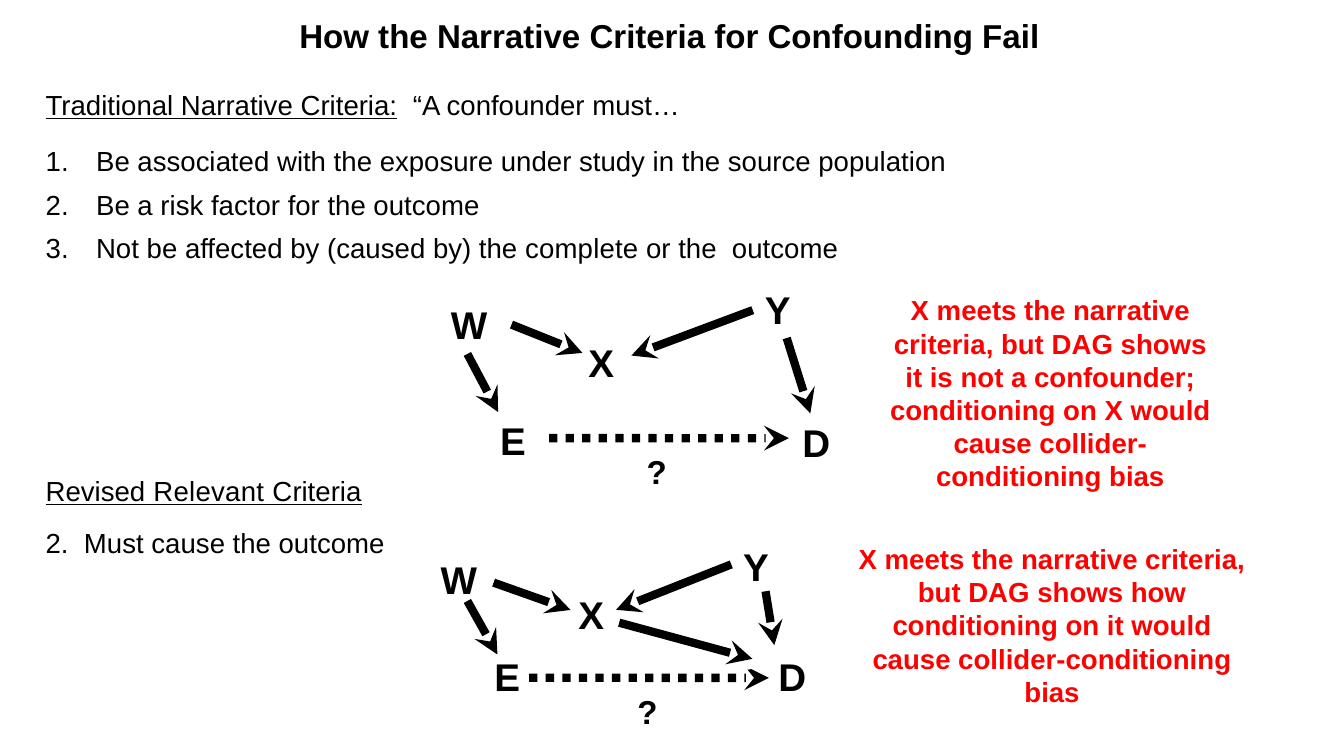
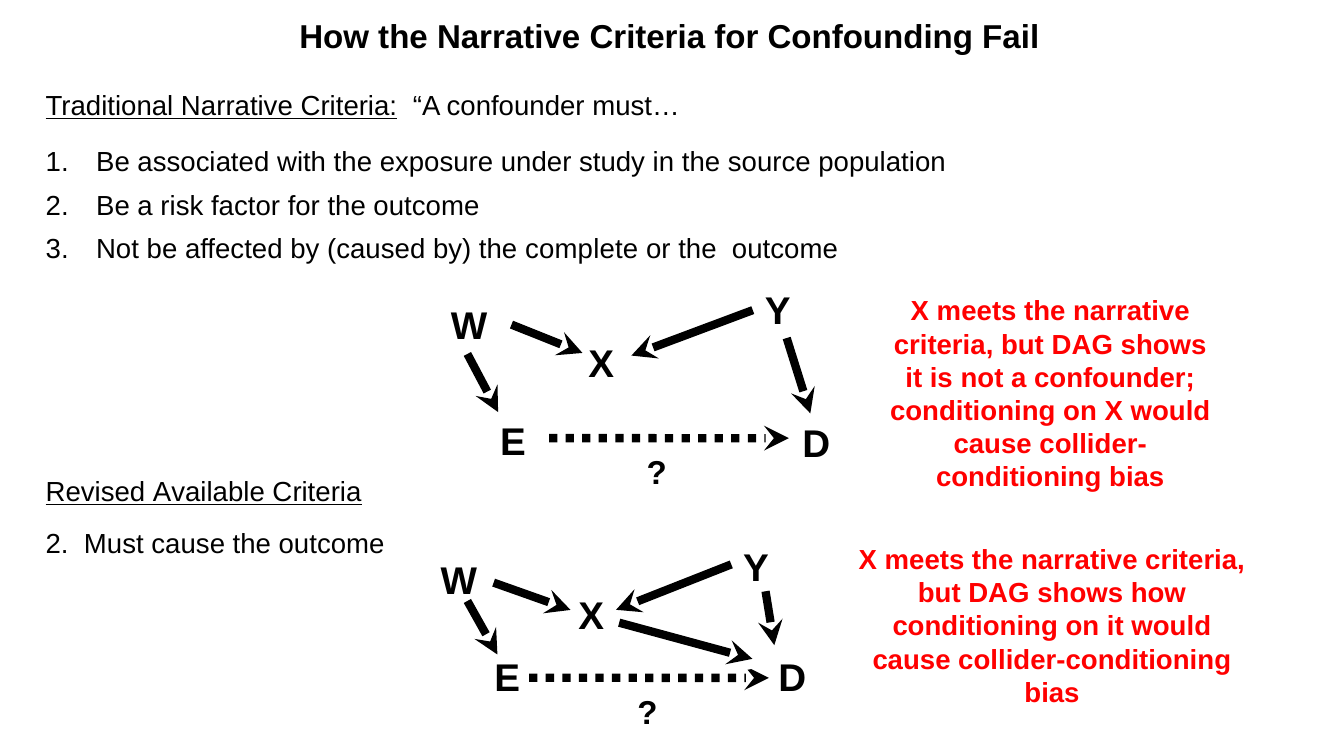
Relevant: Relevant -> Available
